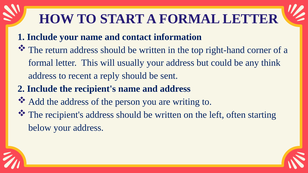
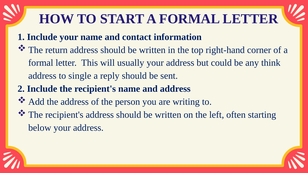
recent: recent -> single
